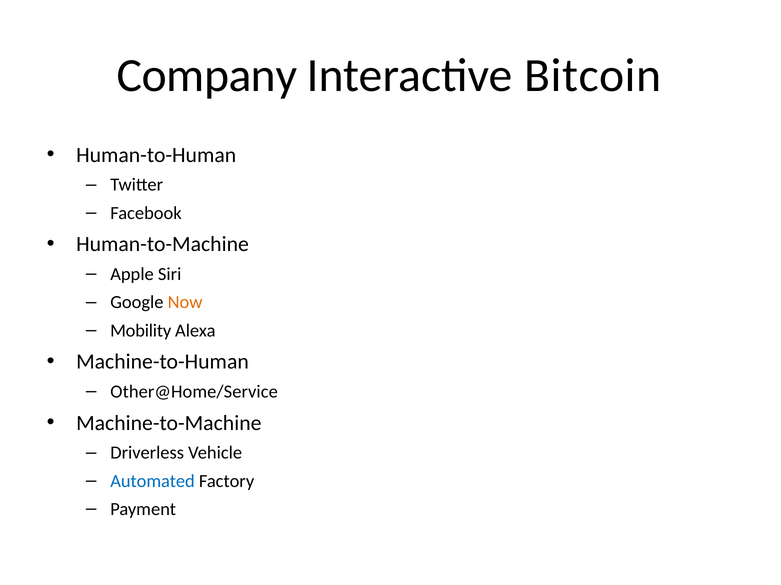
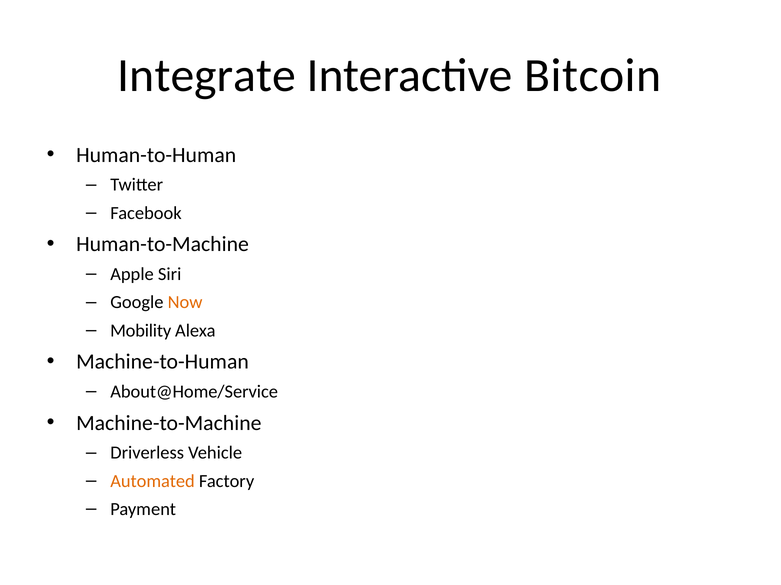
Company: Company -> Integrate
Other@Home/Service: Other@Home/Service -> About@Home/Service
Automated colour: blue -> orange
